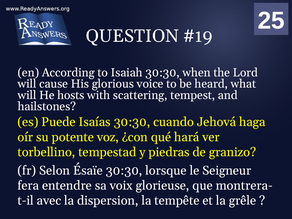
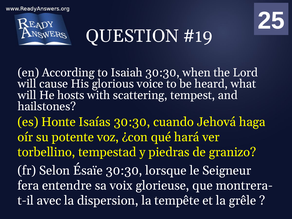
Puede: Puede -> Honte
